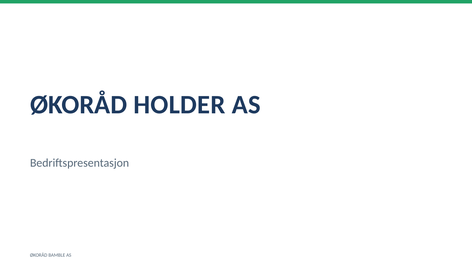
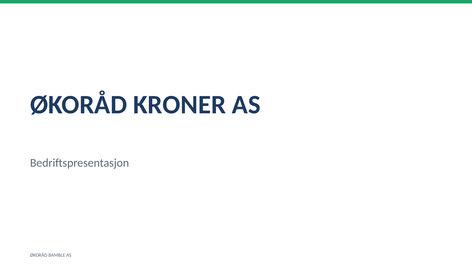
HOLDER: HOLDER -> KRONER
